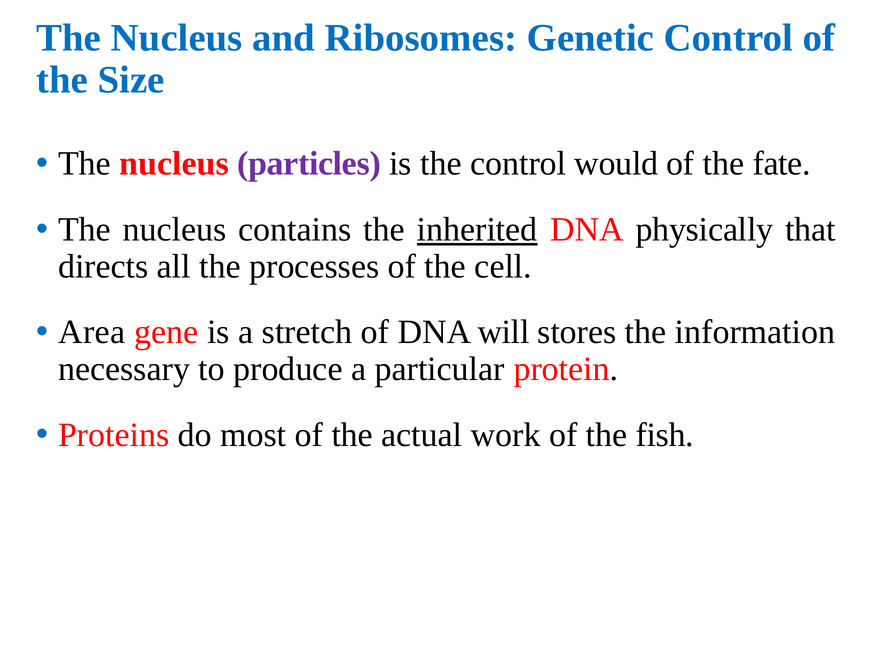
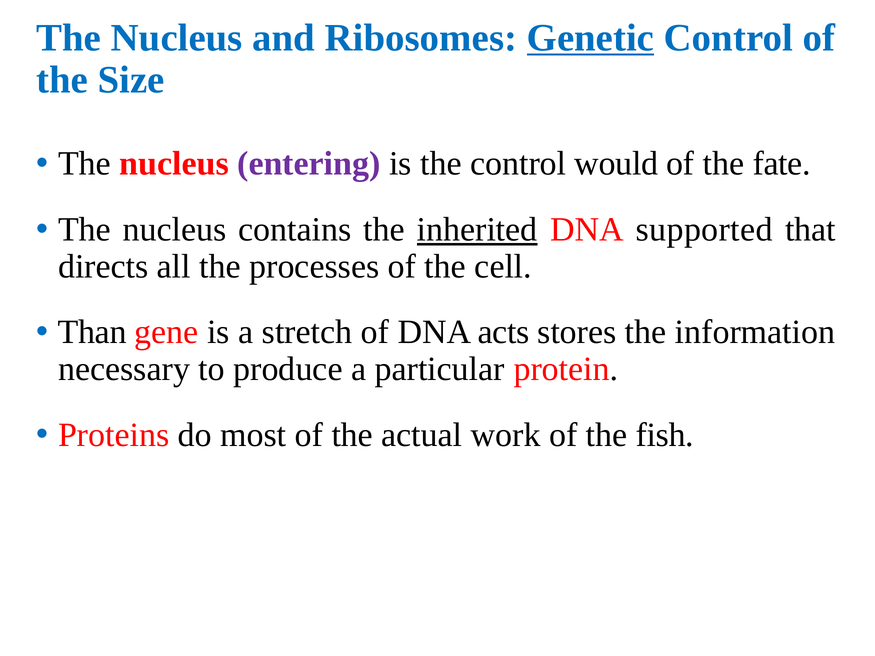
Genetic underline: none -> present
particles: particles -> entering
physically: physically -> supported
Area: Area -> Than
will: will -> acts
